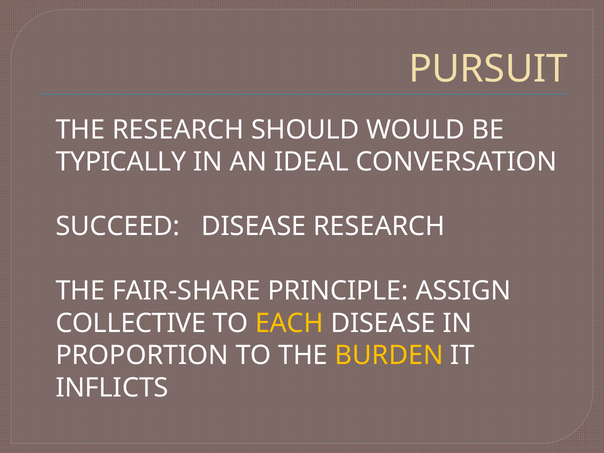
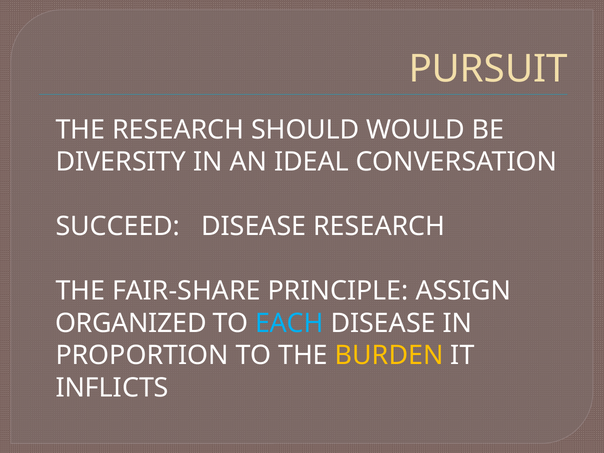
TYPICALLY: TYPICALLY -> DIVERSITY
COLLECTIVE: COLLECTIVE -> ORGANIZED
EACH colour: yellow -> light blue
